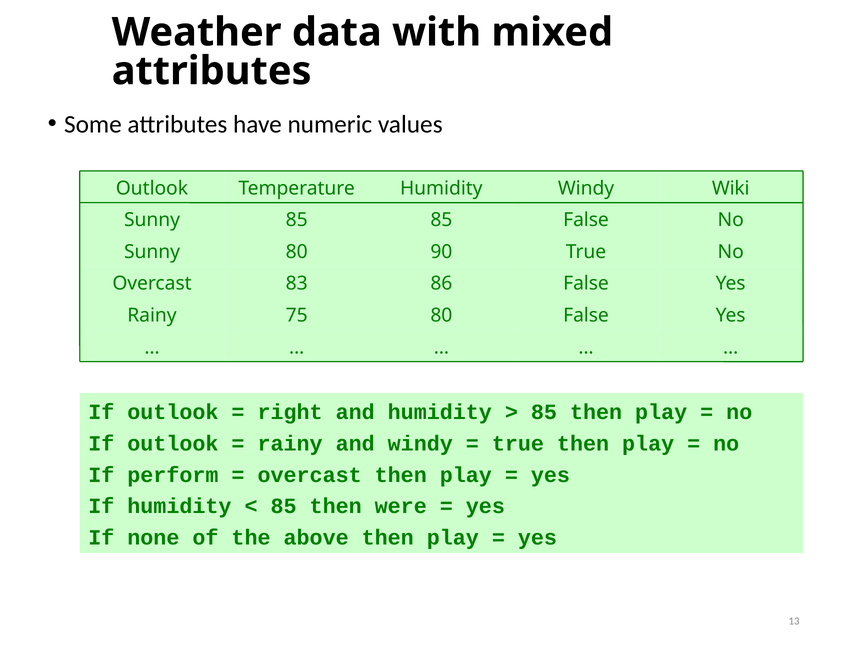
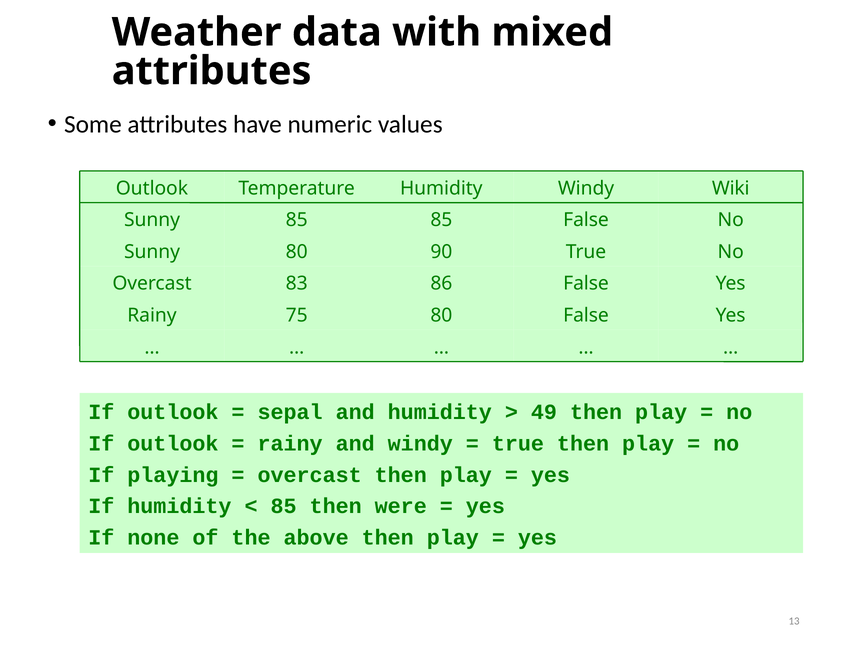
right: right -> sepal
85 at (544, 412): 85 -> 49
perform: perform -> playing
